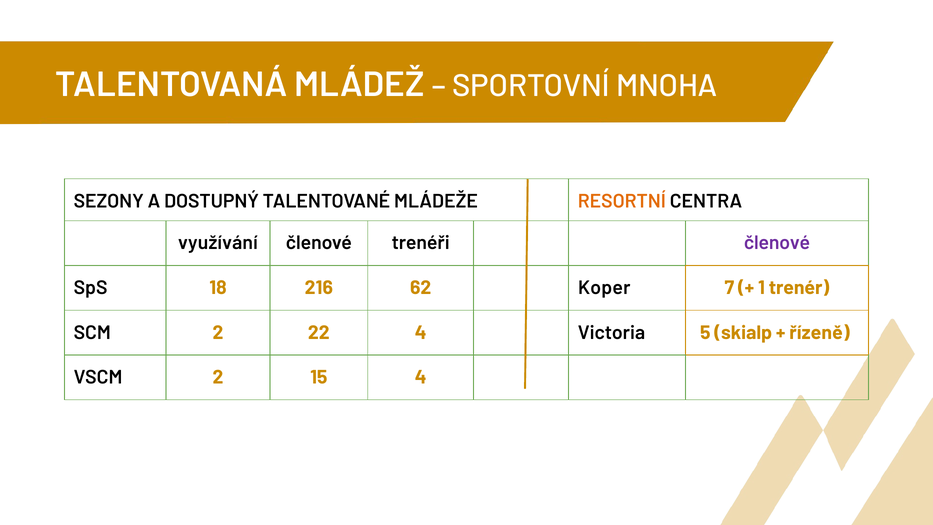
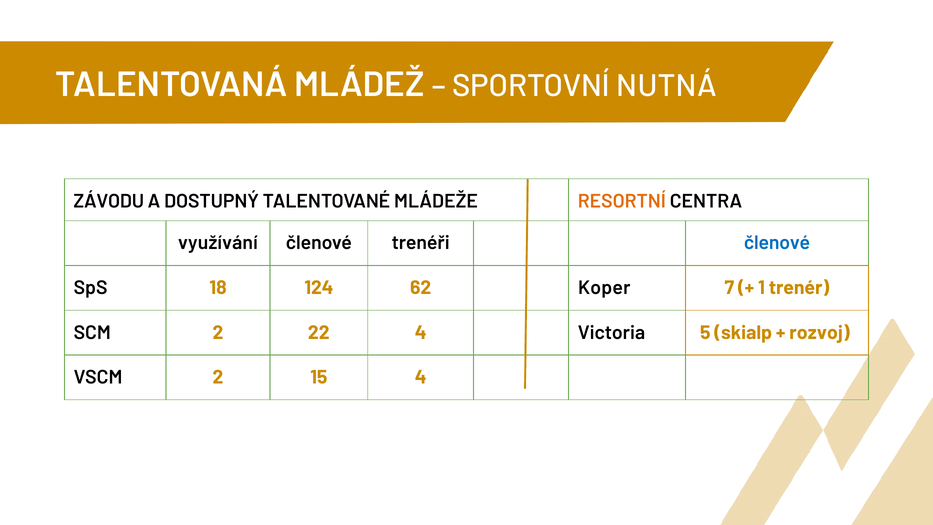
MNOHA: MNOHA -> NUTNÁ
SEZONY: SEZONY -> ZÁVODU
členové at (777, 243) colour: purple -> blue
216: 216 -> 124
řízeně: řízeně -> rozvoj
